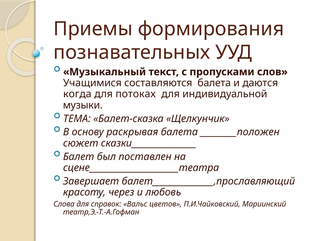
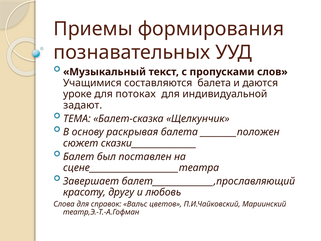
когда: когда -> уроке
музыки: музыки -> задают
через: через -> другу
